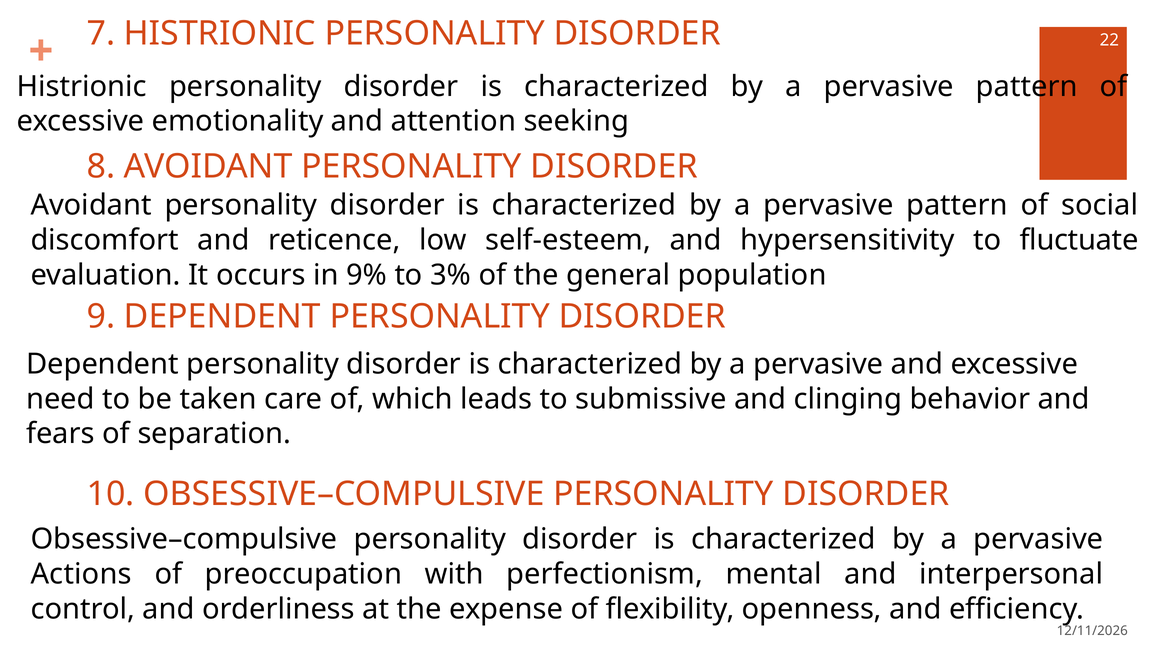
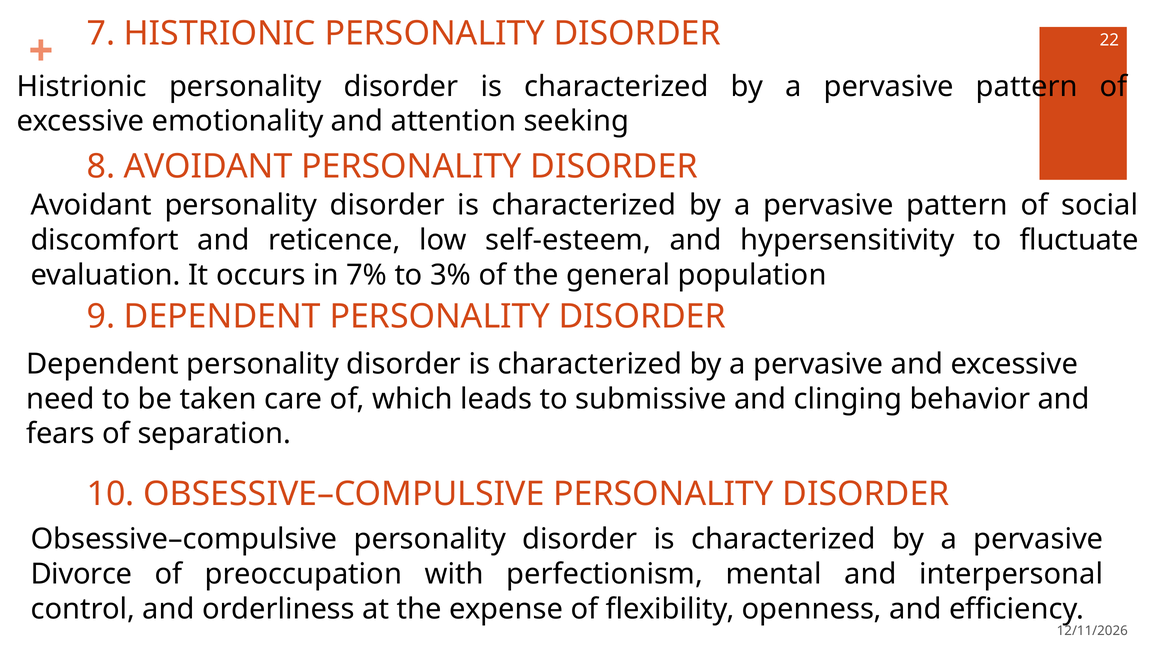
9%: 9% -> 7%
Actions: Actions -> Divorce
